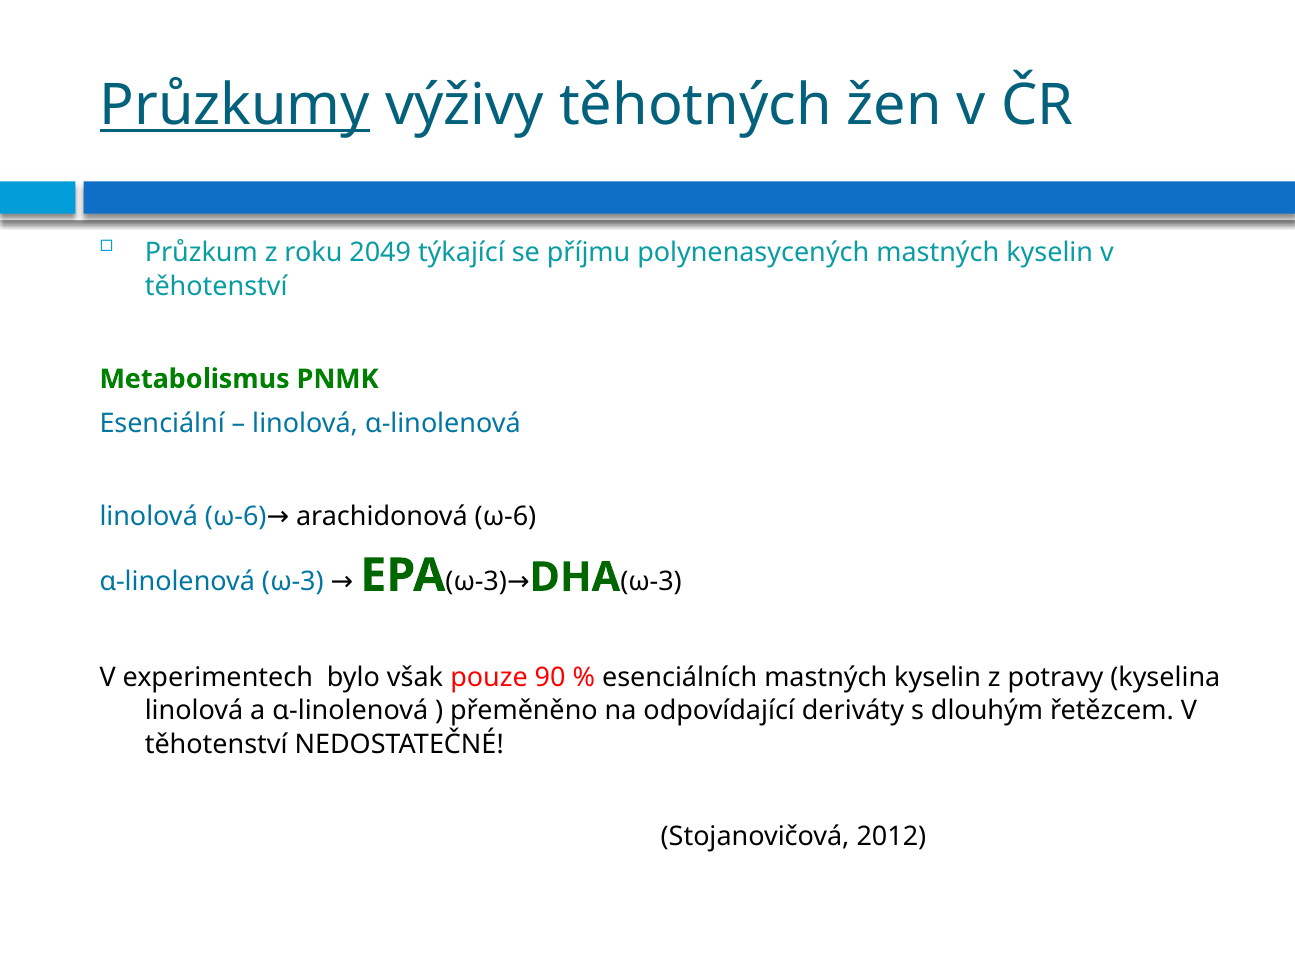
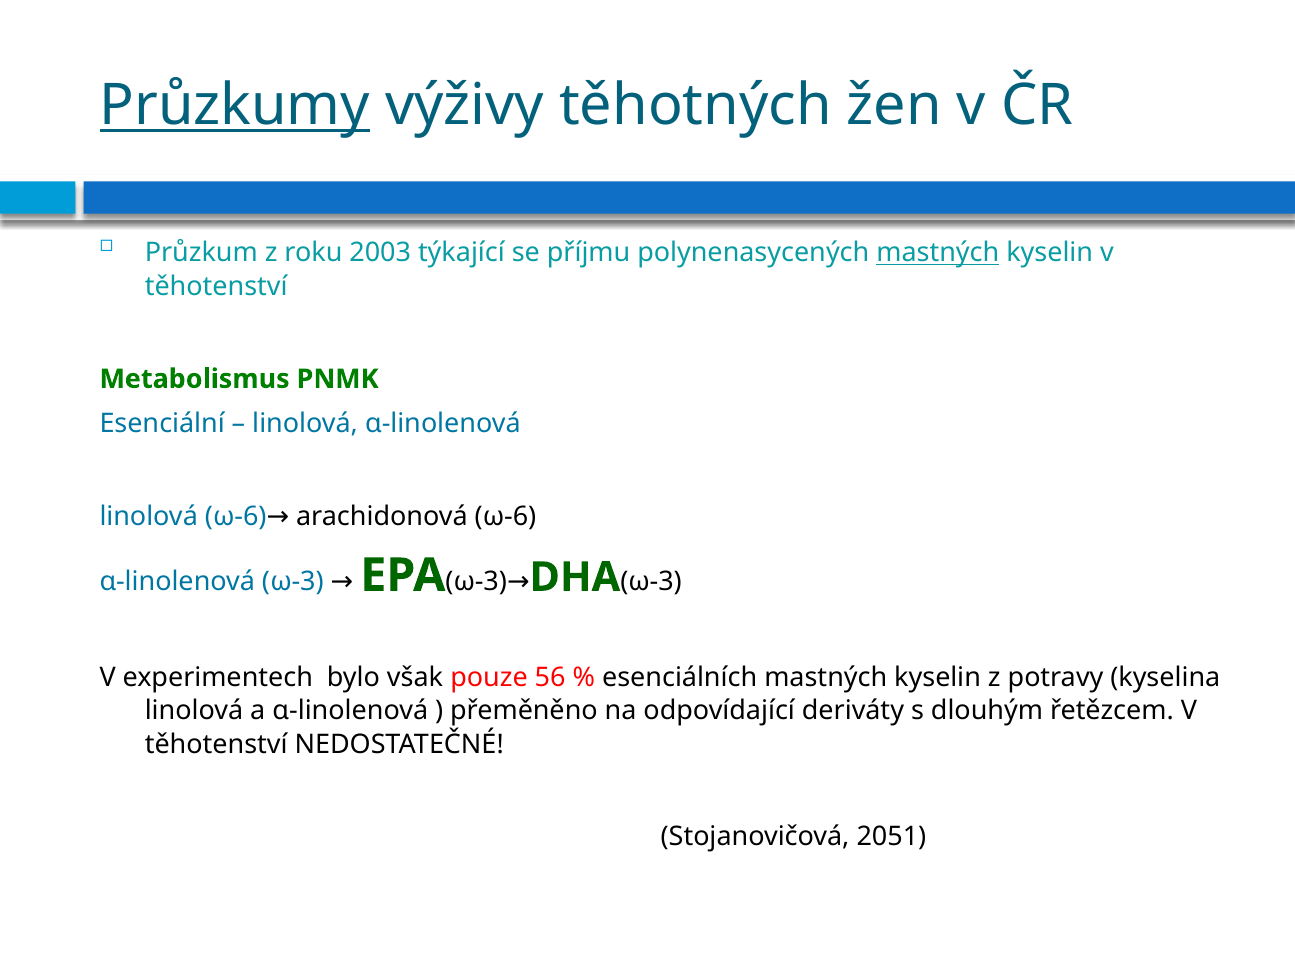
2049: 2049 -> 2003
mastných at (938, 253) underline: none -> present
90: 90 -> 56
2012: 2012 -> 2051
